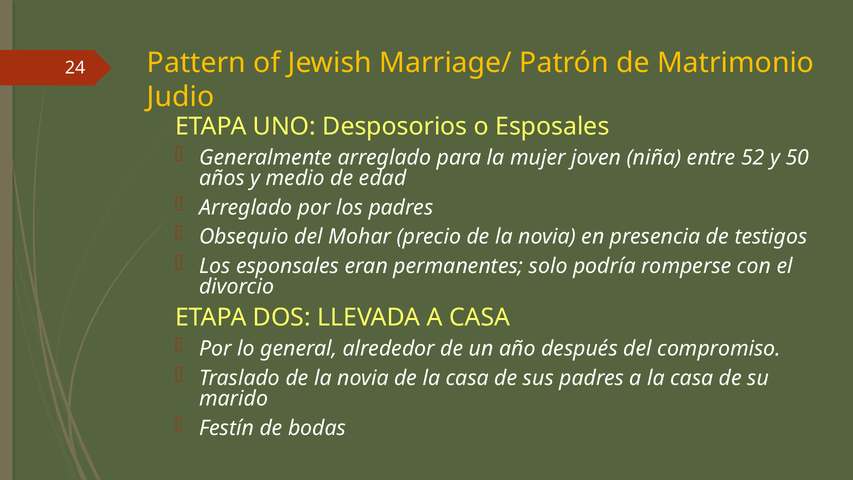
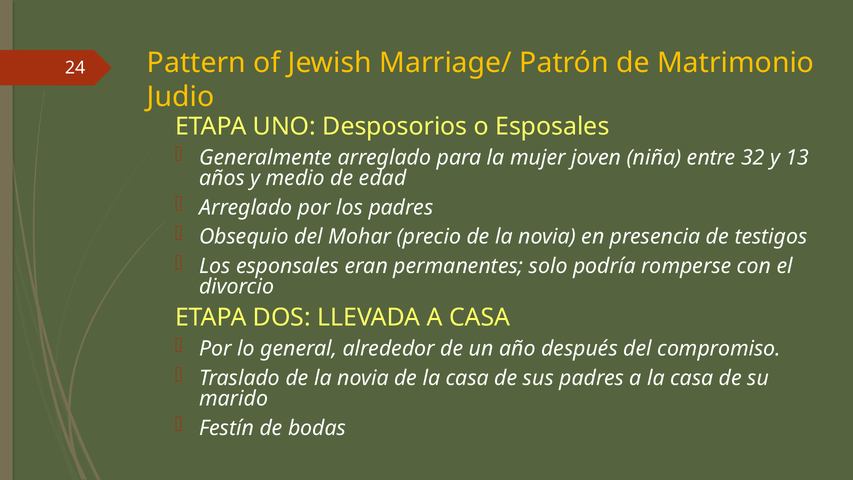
52: 52 -> 32
50: 50 -> 13
